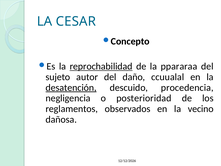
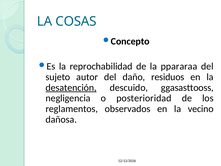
CESAR: CESAR -> COSAS
reprochabilidad underline: present -> none
ccuualal: ccuualal -> residuos
procedencia: procedencia -> ggasasttooss
